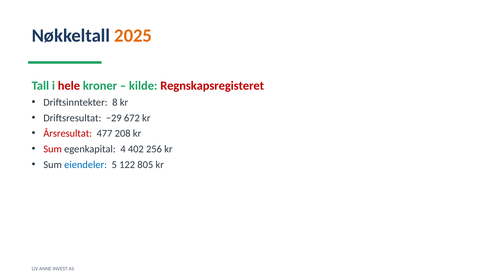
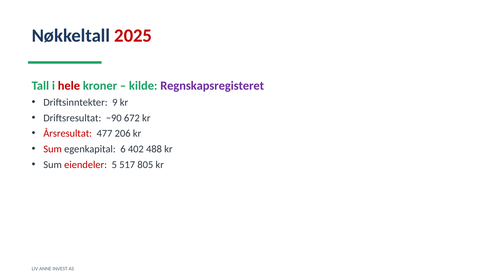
2025 colour: orange -> red
Regnskapsregisteret colour: red -> purple
8: 8 -> 9
−29: −29 -> −90
208: 208 -> 206
4: 4 -> 6
256: 256 -> 488
eiendeler colour: blue -> red
122: 122 -> 517
